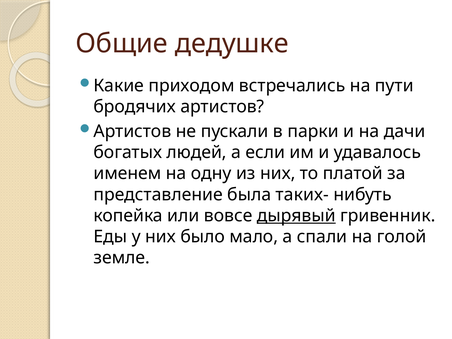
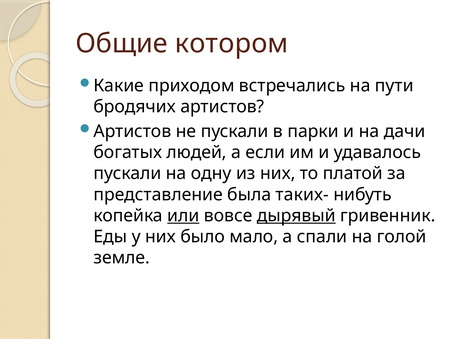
дедушке: дедушке -> котором
именем at (127, 174): именем -> пускали
или underline: none -> present
